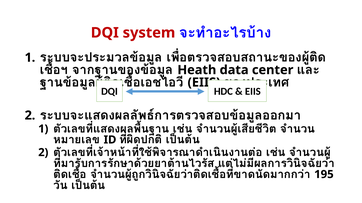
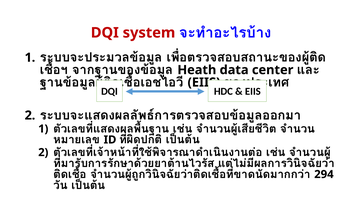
195: 195 -> 294
